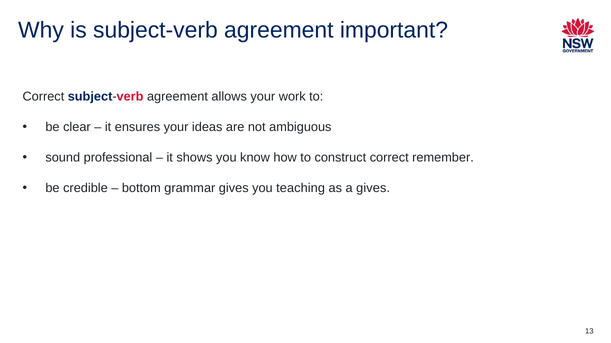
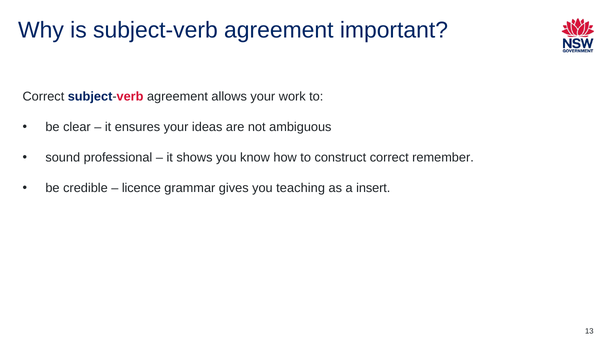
bottom: bottom -> licence
a gives: gives -> insert
